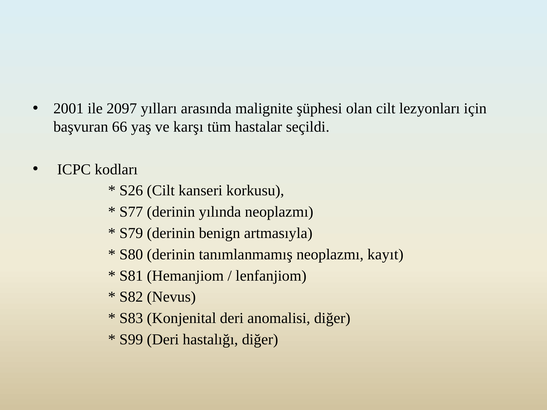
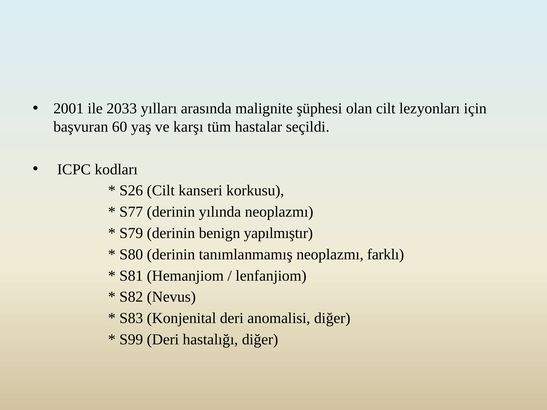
2097: 2097 -> 2033
66: 66 -> 60
artmasıyla: artmasıyla -> yapılmıştır
kayıt: kayıt -> farklı
